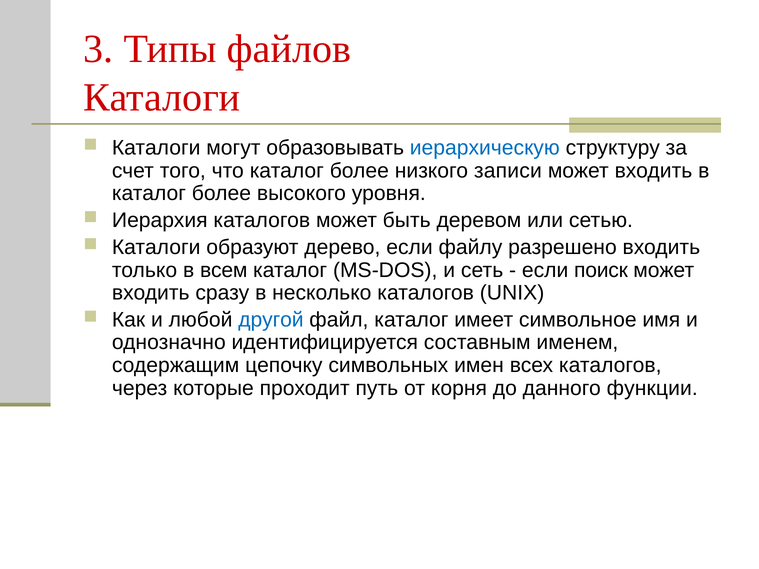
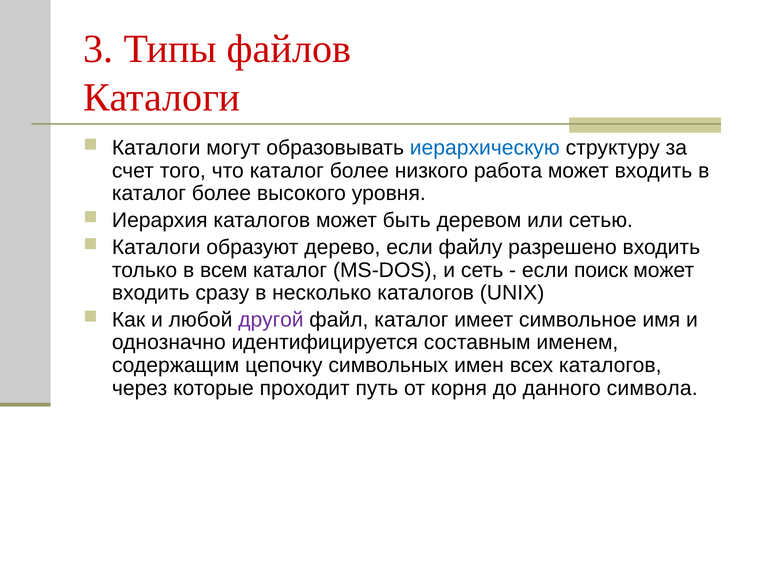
записи: записи -> работа
другой colour: blue -> purple
функции: функции -> символа
